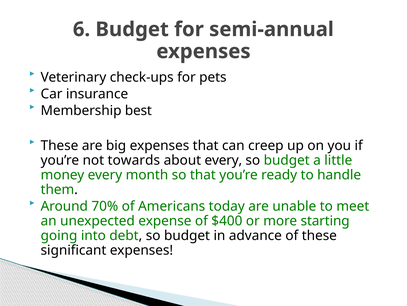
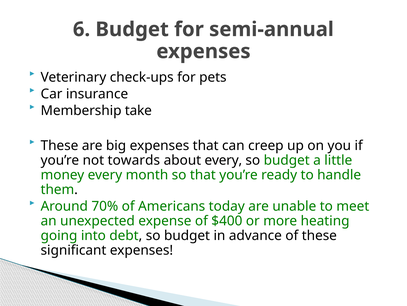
best: best -> take
starting: starting -> heating
